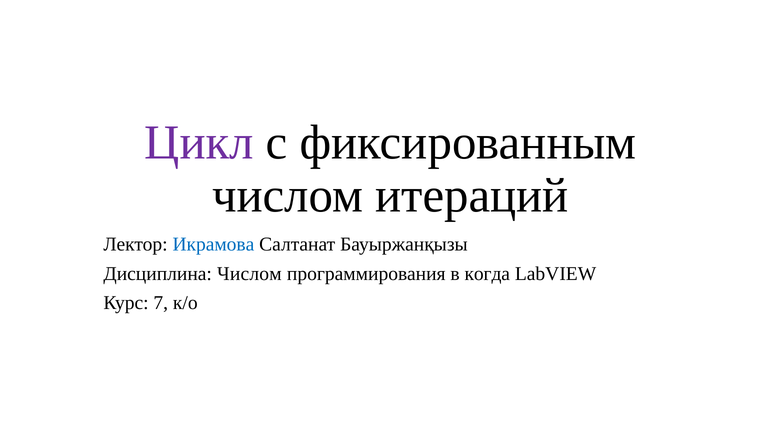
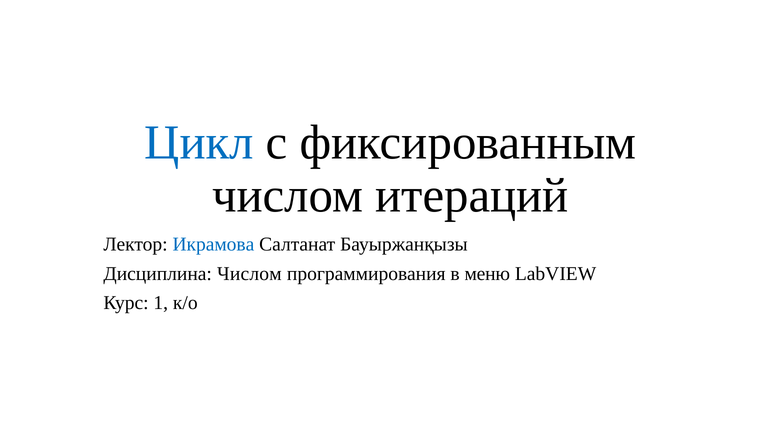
Цикл colour: purple -> blue
когда: когда -> меню
7: 7 -> 1
